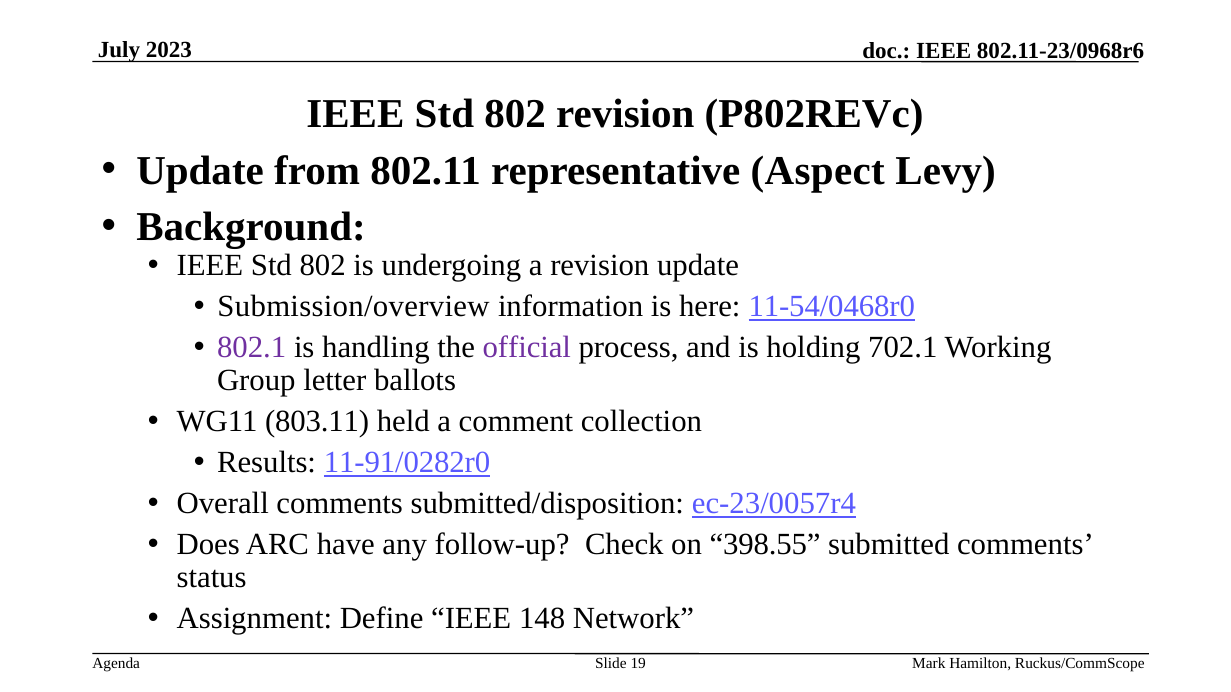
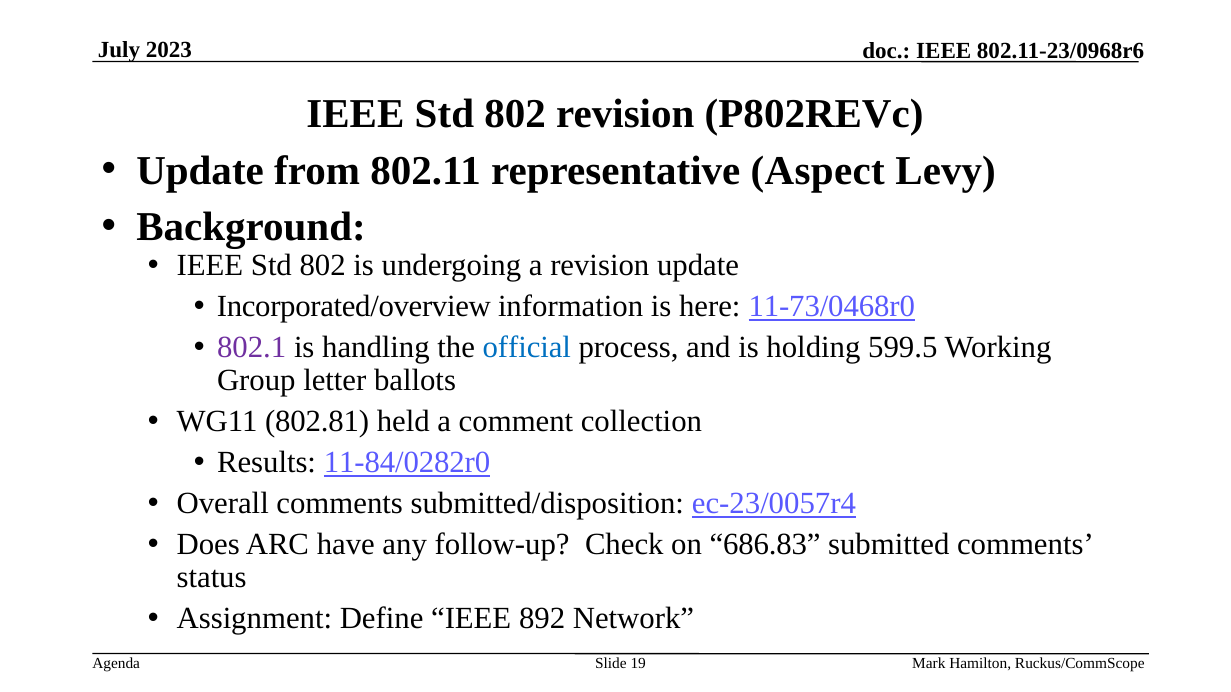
Submission/overview: Submission/overview -> Incorporated/overview
11-54/0468r0: 11-54/0468r0 -> 11-73/0468r0
official colour: purple -> blue
702.1: 702.1 -> 599.5
803.11: 803.11 -> 802.81
11-91/0282r0: 11-91/0282r0 -> 11-84/0282r0
398.55: 398.55 -> 686.83
148: 148 -> 892
